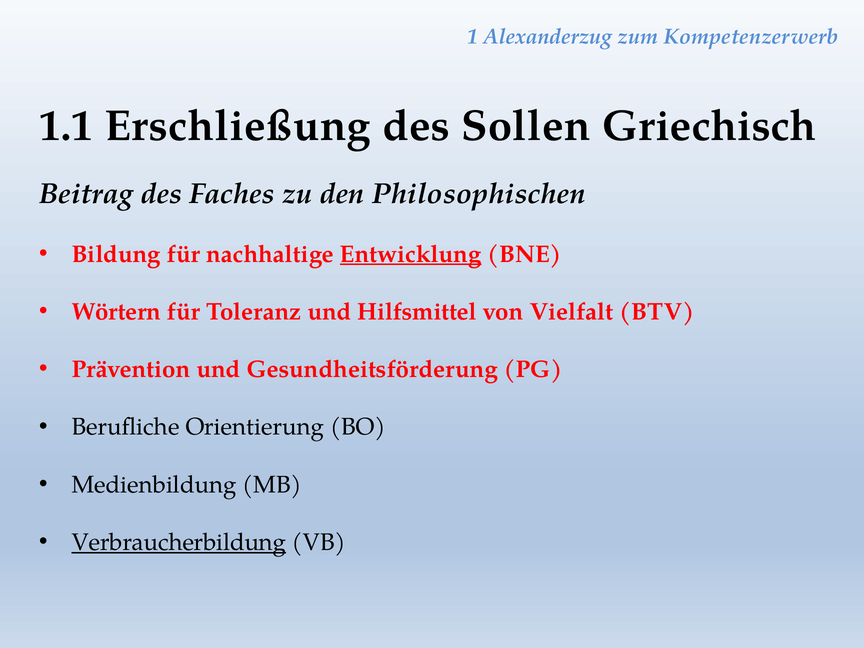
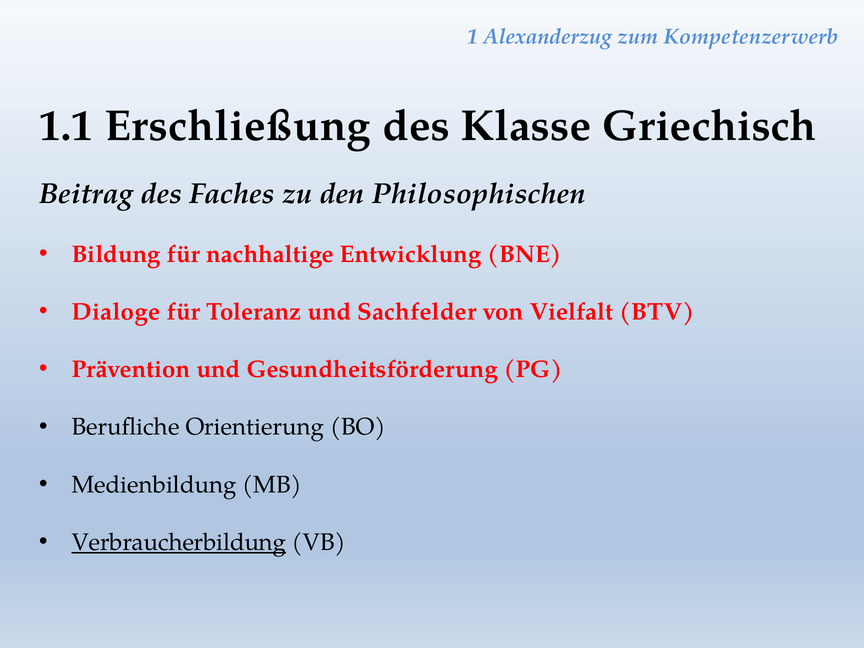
Sollen: Sollen -> Klasse
Entwicklung underline: present -> none
Wörtern: Wörtern -> Dialoge
Hilfsmittel: Hilfsmittel -> Sachfelder
